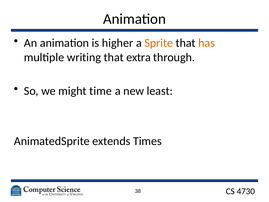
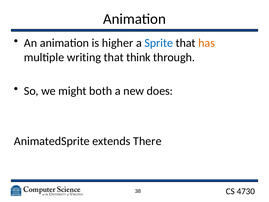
Sprite colour: orange -> blue
extra: extra -> think
time: time -> both
least: least -> does
Times: Times -> There
